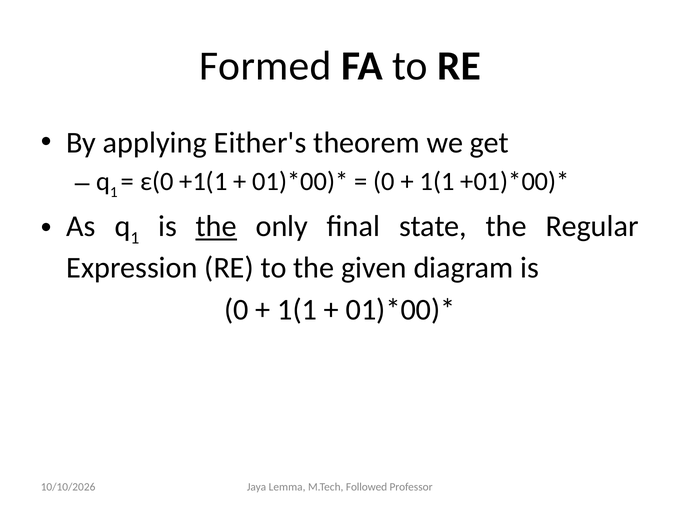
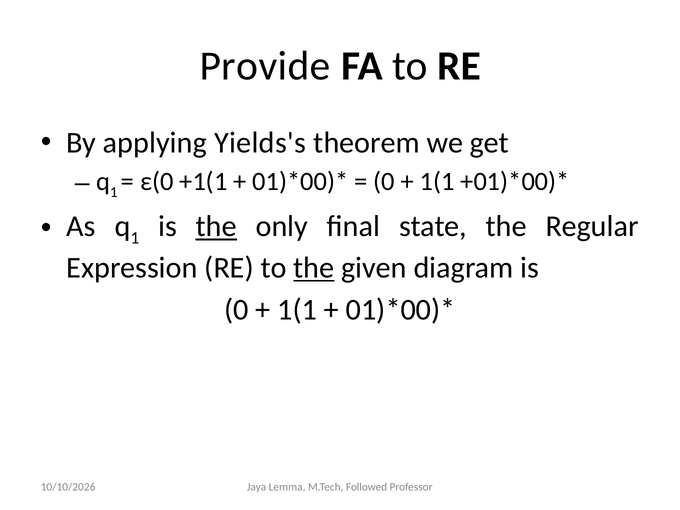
Formed: Formed -> Provide
Either's: Either's -> Yields's
the at (314, 268) underline: none -> present
